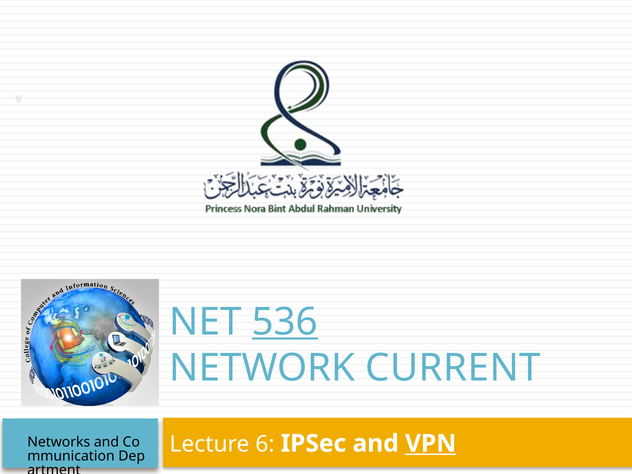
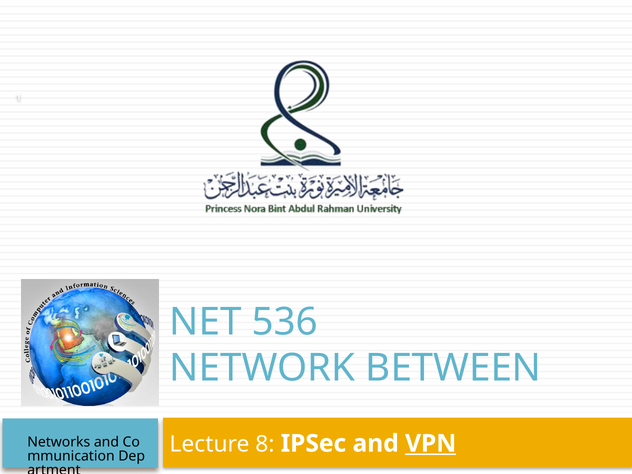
536 underline: present -> none
CURRENT: CURRENT -> BETWEEN
6: 6 -> 8
